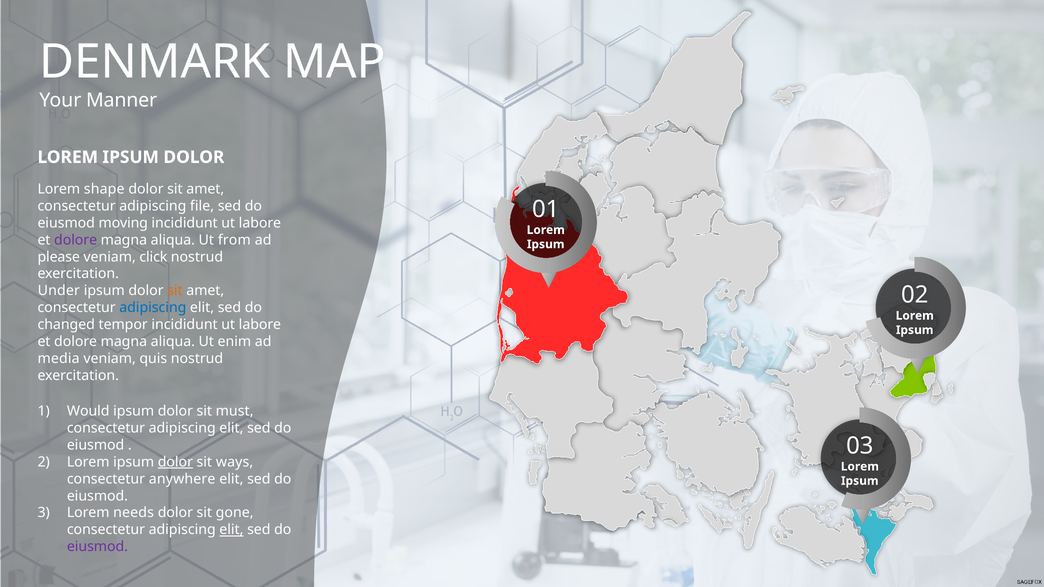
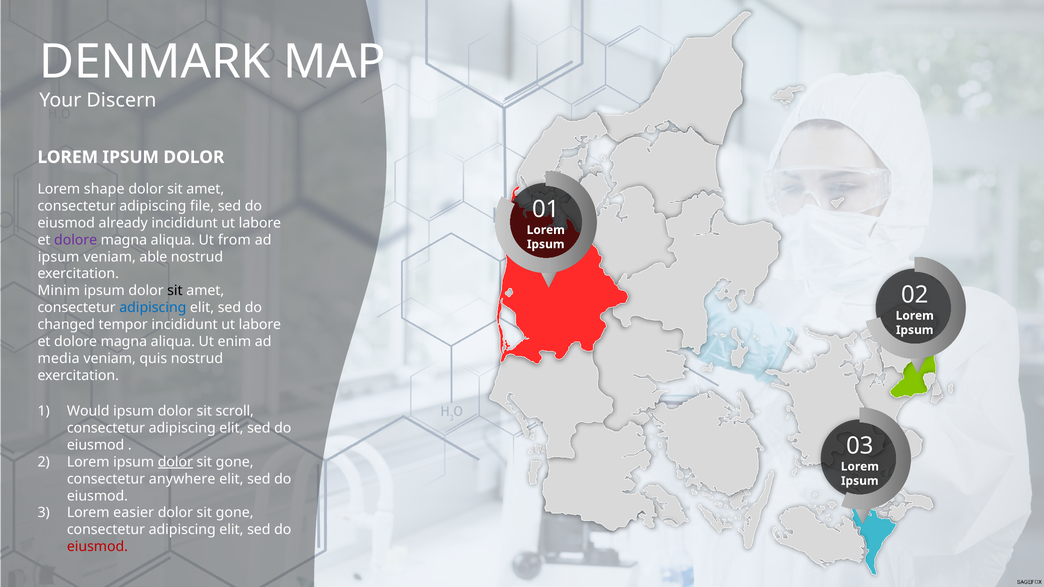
Manner: Manner -> Discern
moving: moving -> already
please at (59, 257): please -> ipsum
click: click -> able
Under: Under -> Minim
sit at (175, 291) colour: orange -> black
must: must -> scroll
ways at (235, 462): ways -> gone
needs: needs -> easier
elit at (231, 530) underline: present -> none
eiusmod at (97, 547) colour: purple -> red
